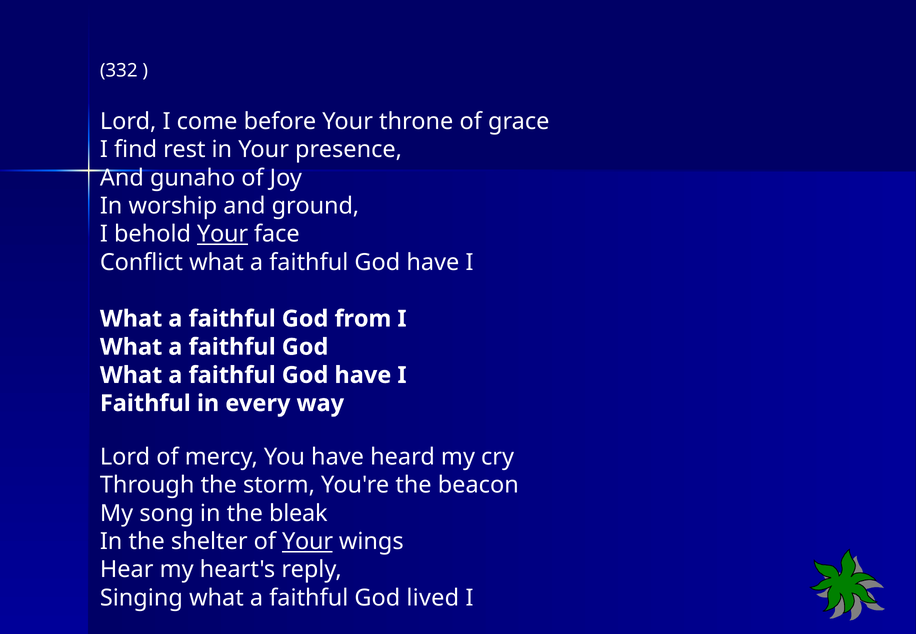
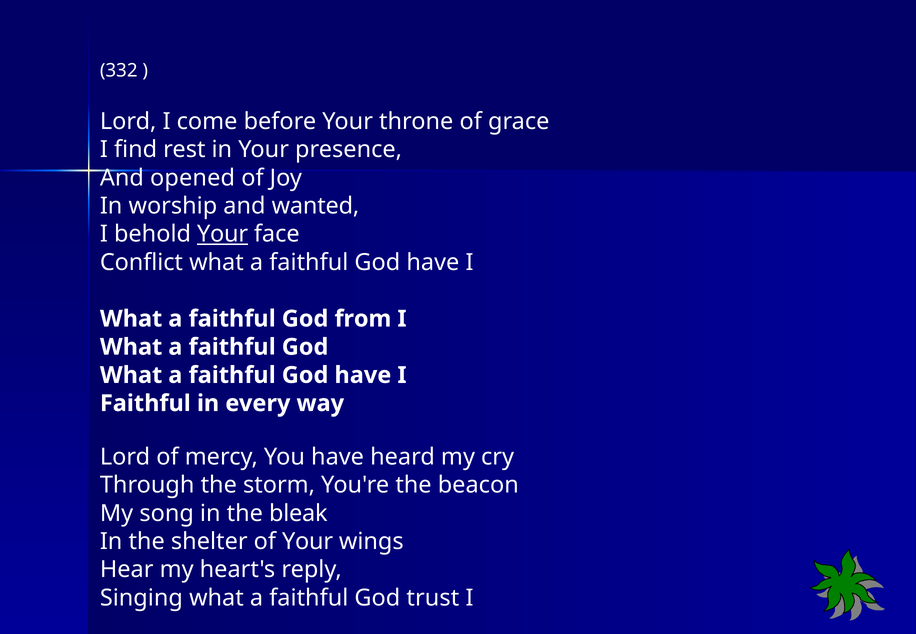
gunaho: gunaho -> opened
ground: ground -> wanted
Your at (308, 542) underline: present -> none
lived: lived -> trust
